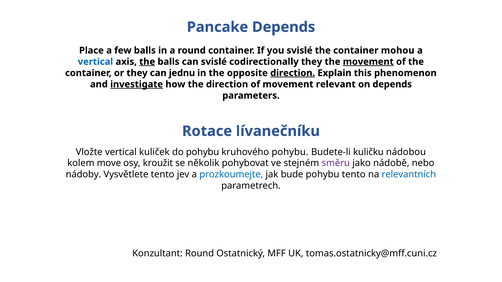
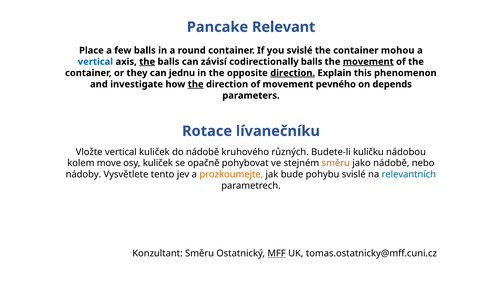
Pancake Depends: Depends -> Relevant
can svislé: svislé -> závisí
codirectionally they: they -> balls
investigate underline: present -> none
the at (196, 84) underline: none -> present
relevant: relevant -> pevného
do pohybu: pohybu -> nádobě
kruhového pohybu: pohybu -> různých
osy kroužit: kroužit -> kuliček
několik: několik -> opačně
směru at (336, 163) colour: purple -> orange
prozkoumejte colour: blue -> orange
pohybu tento: tento -> svislé
Konzultant Round: Round -> Směru
MFF underline: none -> present
